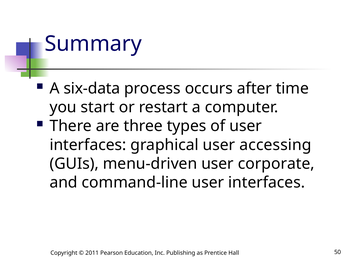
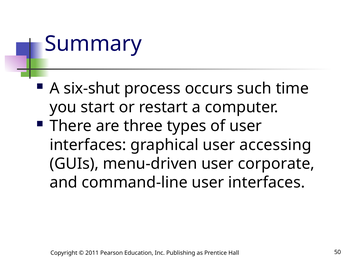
six-data: six-data -> six-shut
after: after -> such
